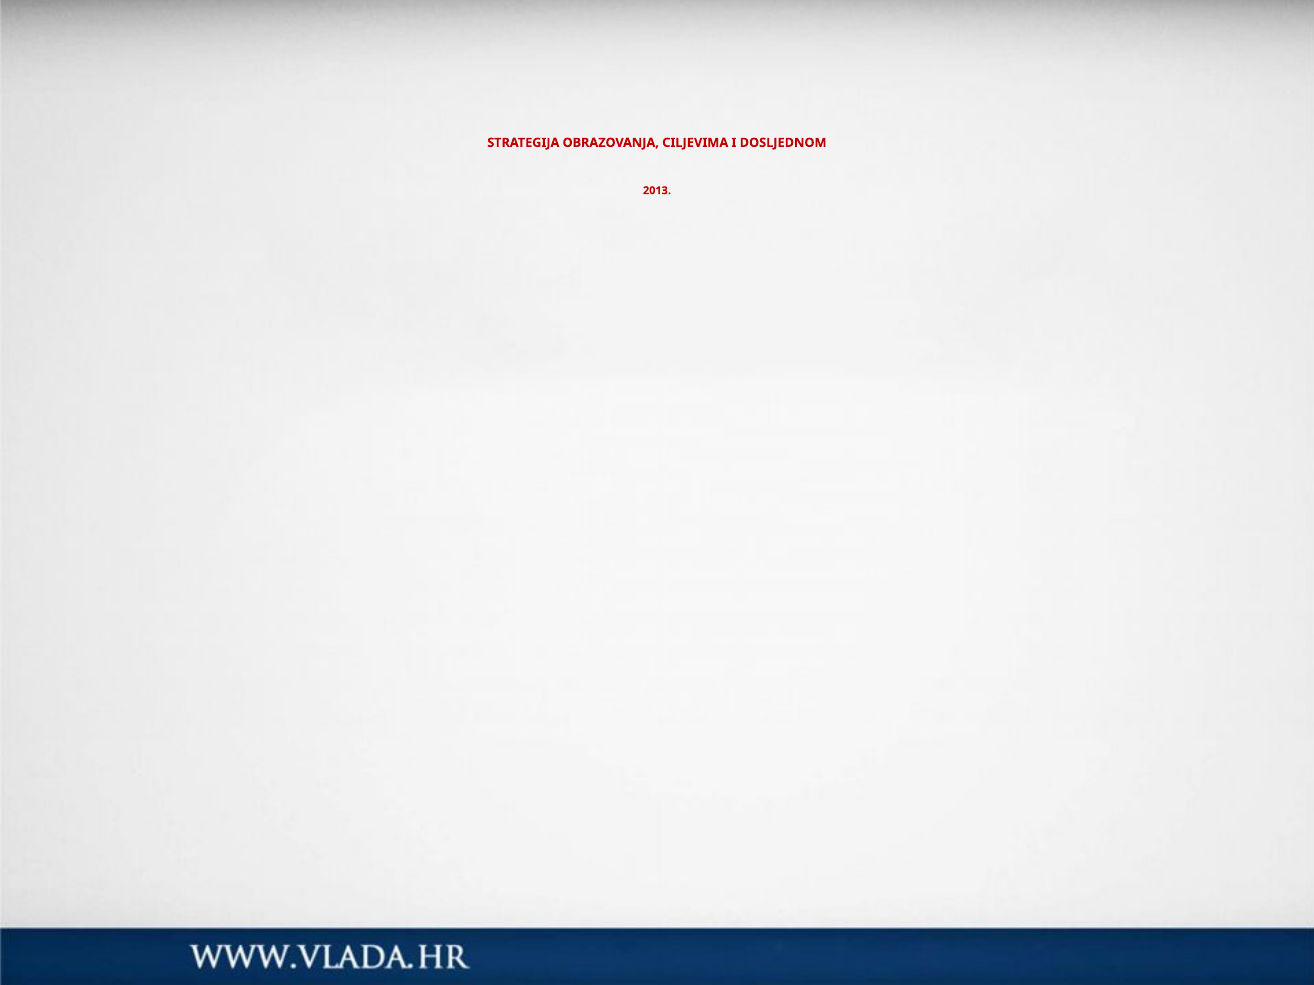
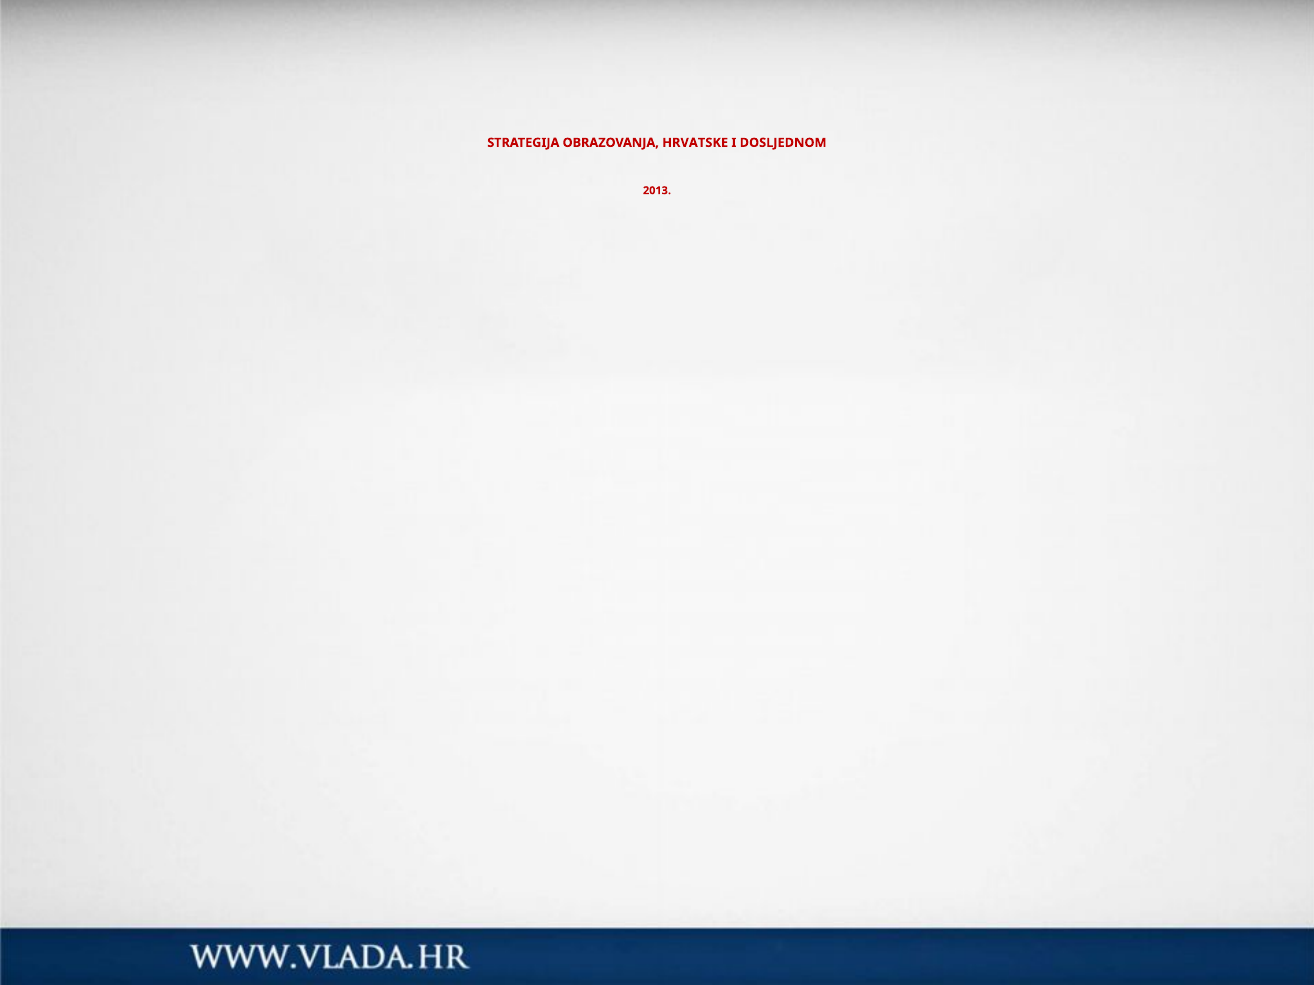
CILJEVIMA: CILJEVIMA -> HRVATSKE
